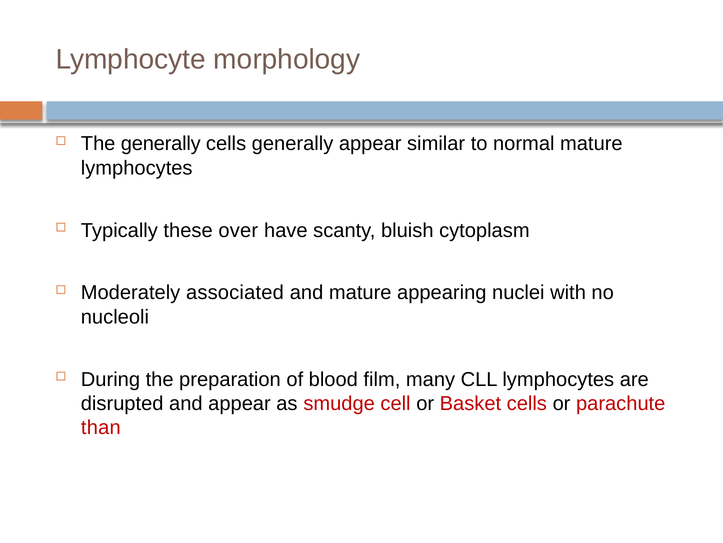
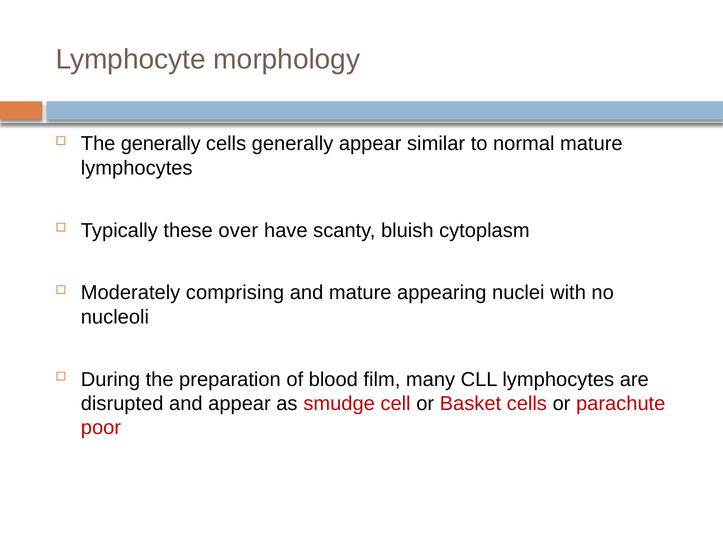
associated: associated -> comprising
than: than -> poor
